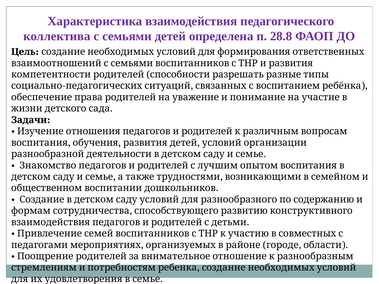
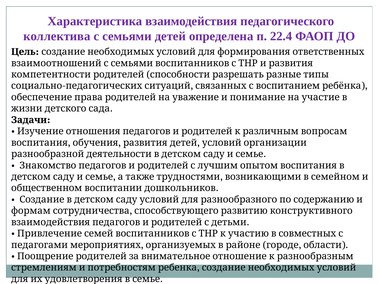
28.8: 28.8 -> 22.4
